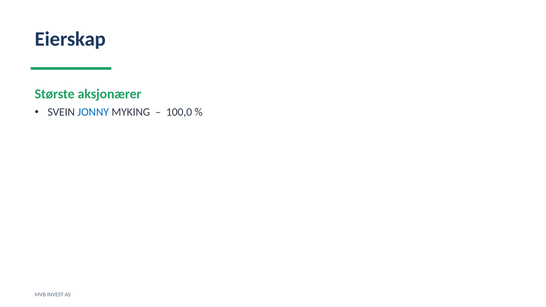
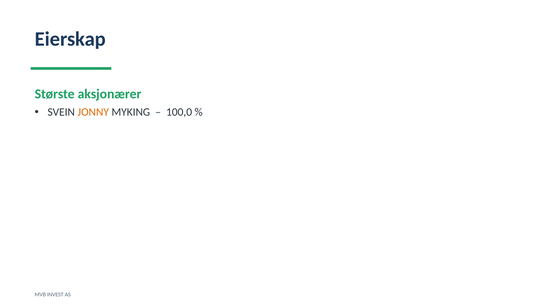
JONNY colour: blue -> orange
